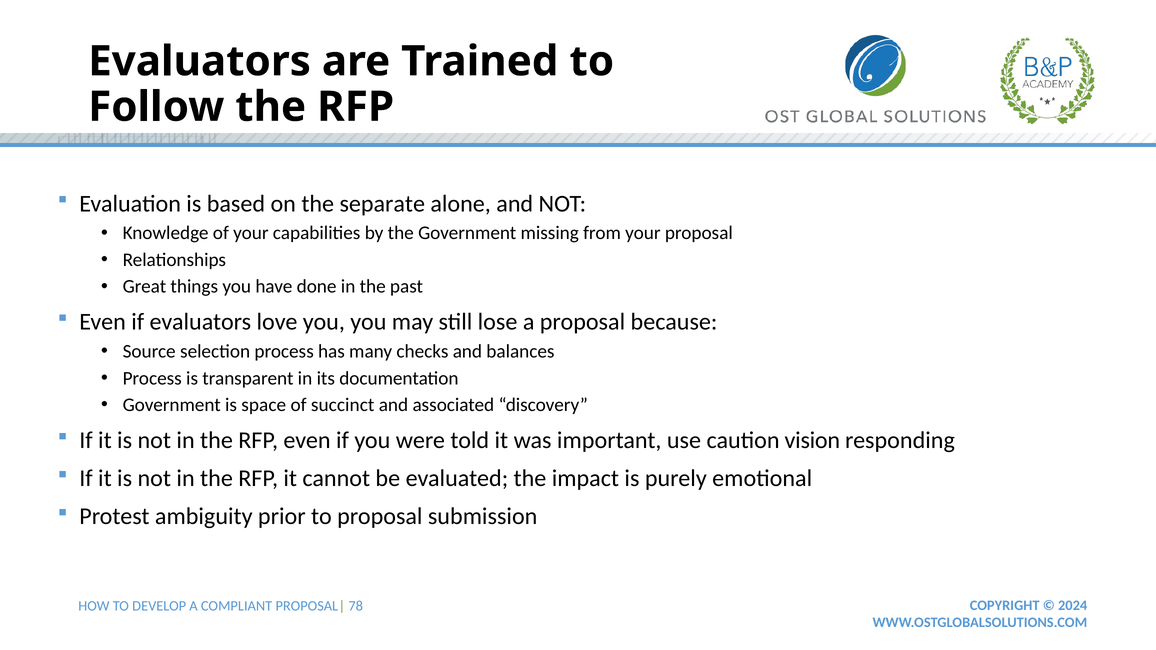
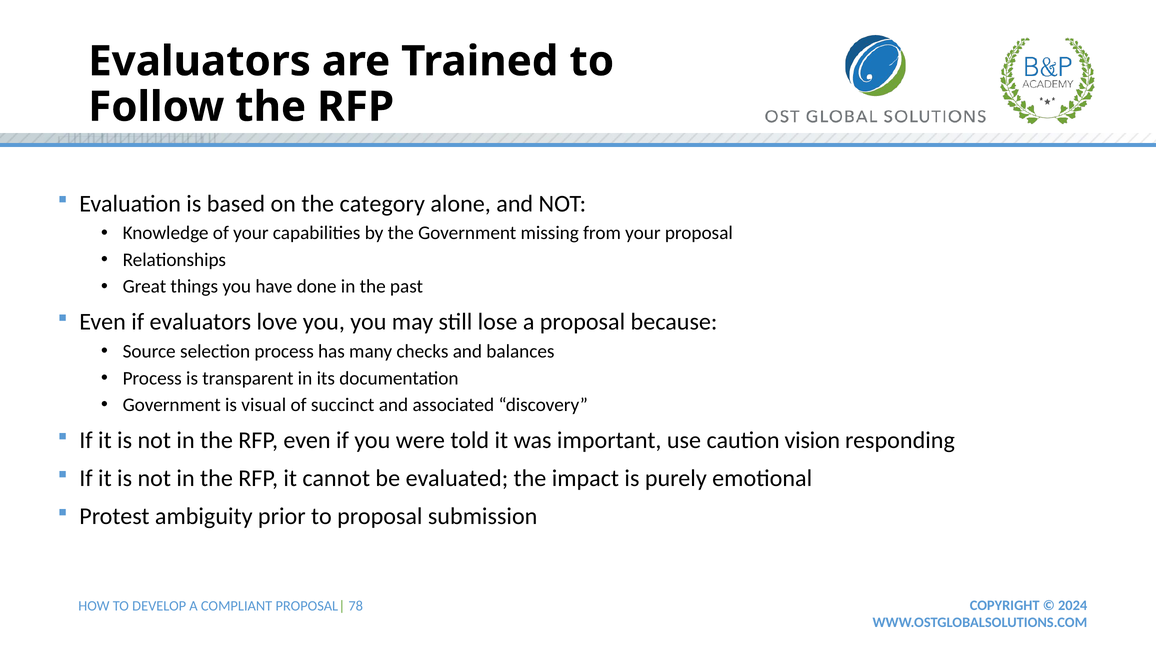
separate: separate -> category
space: space -> visual
